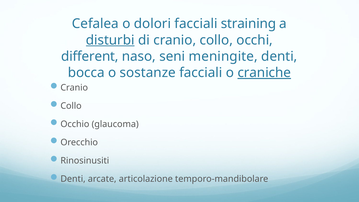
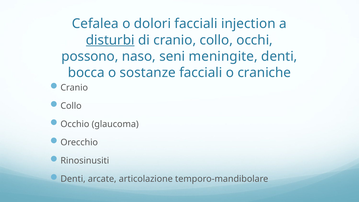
straining: straining -> injection
different: different -> possono
craniche underline: present -> none
